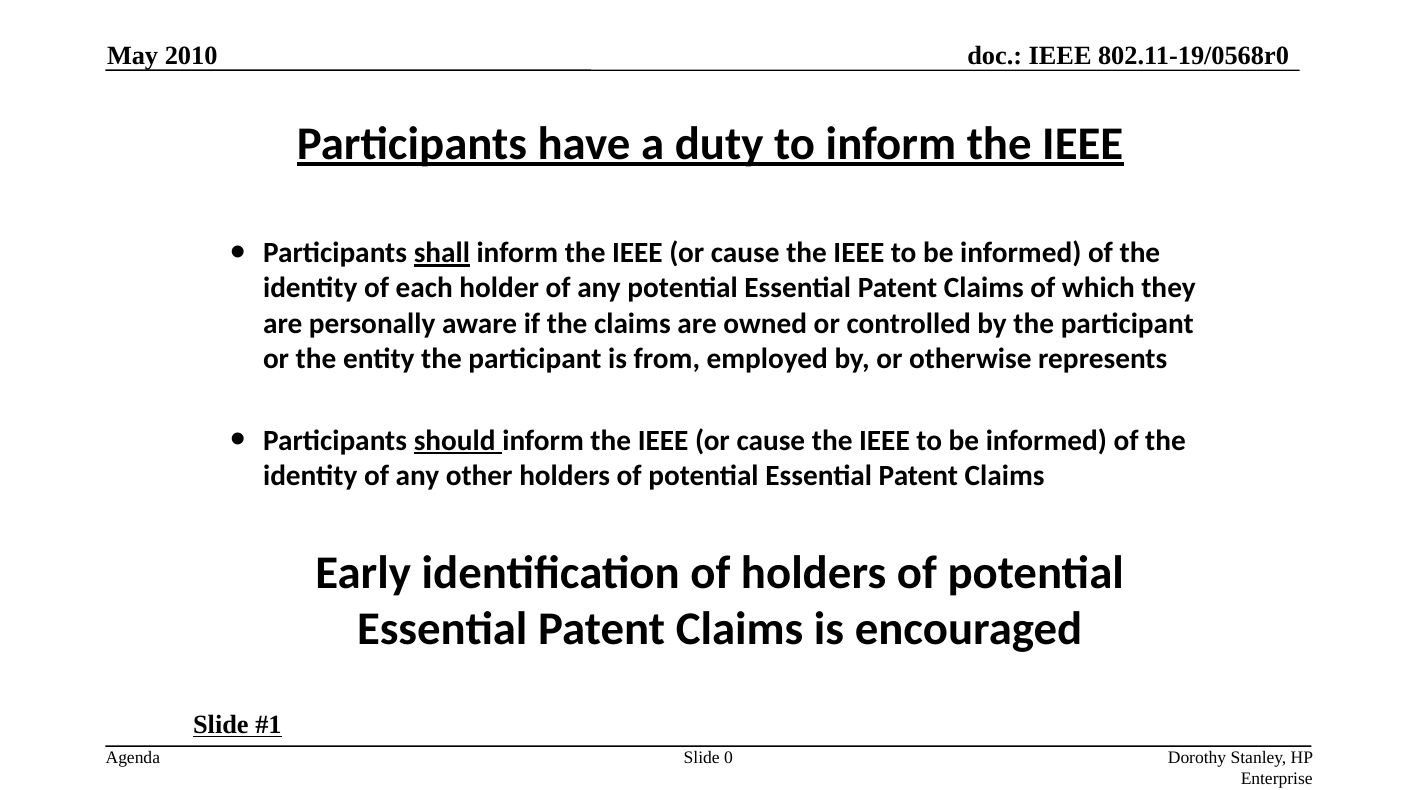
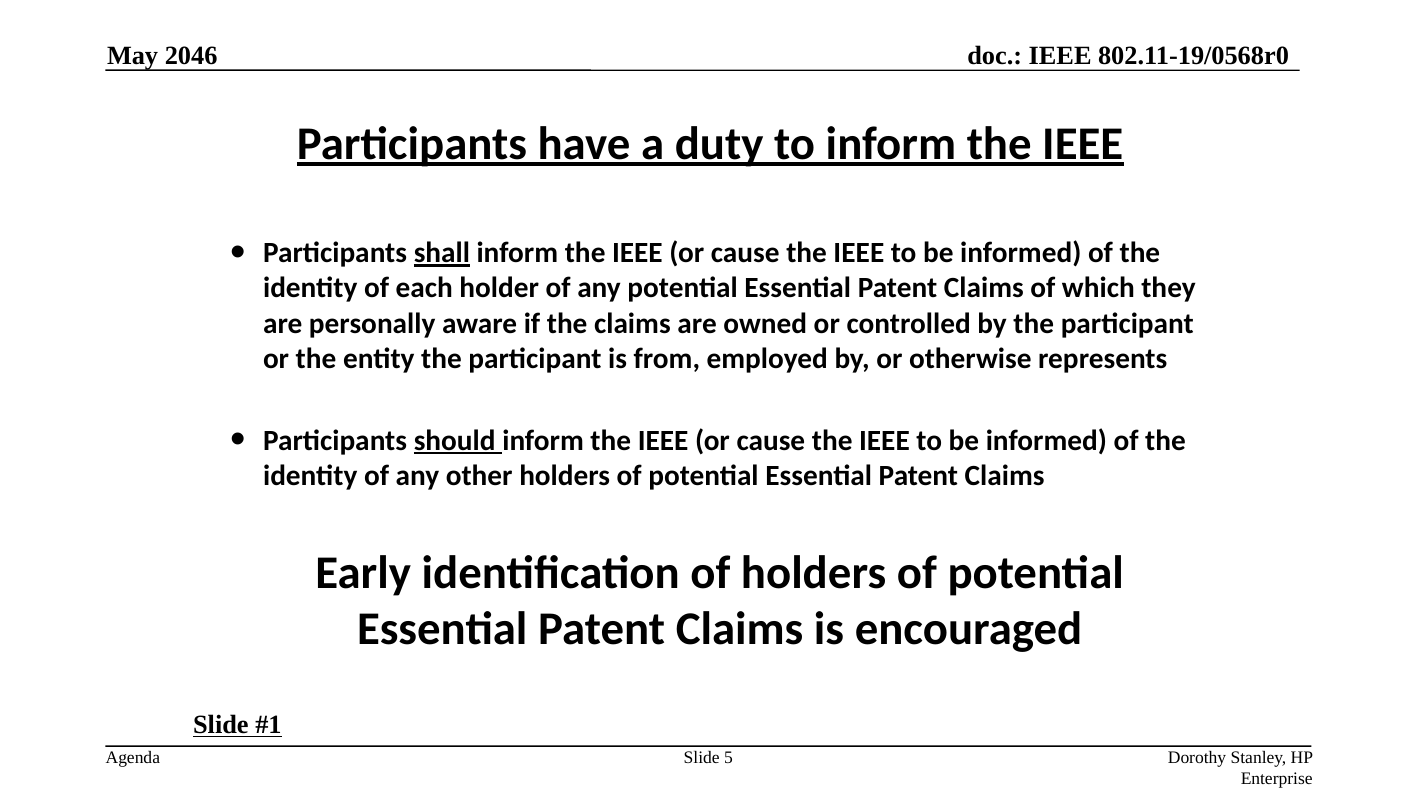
2010: 2010 -> 2046
0: 0 -> 5
